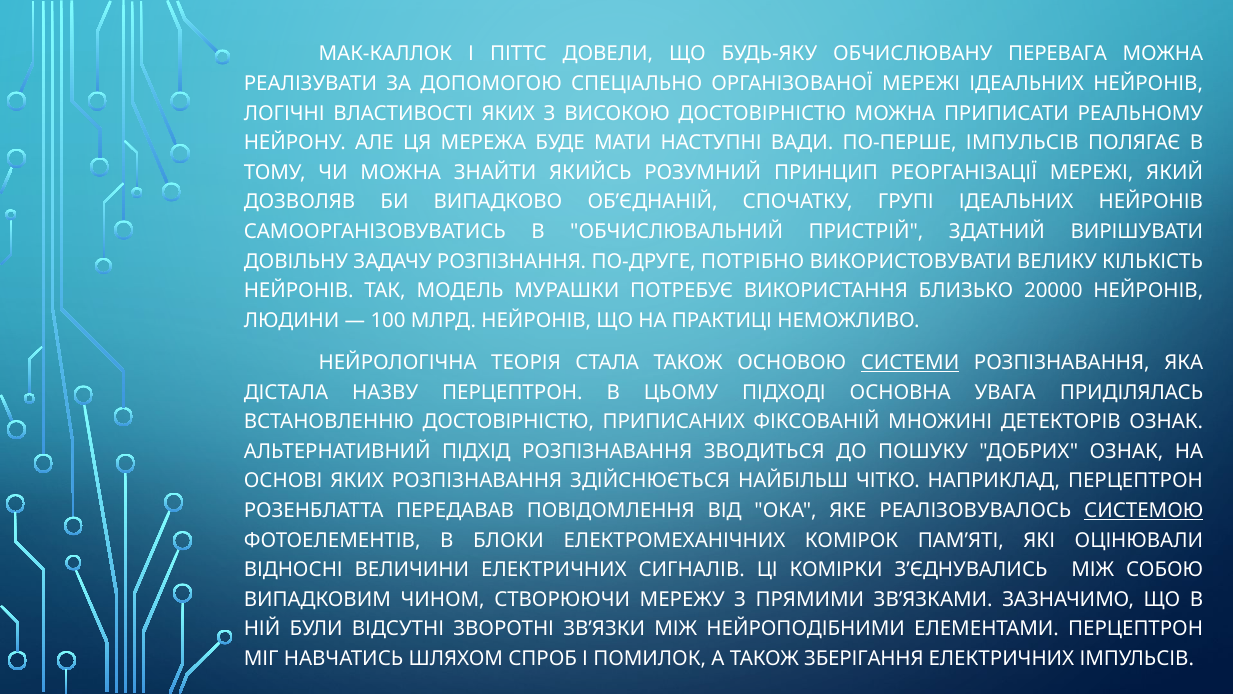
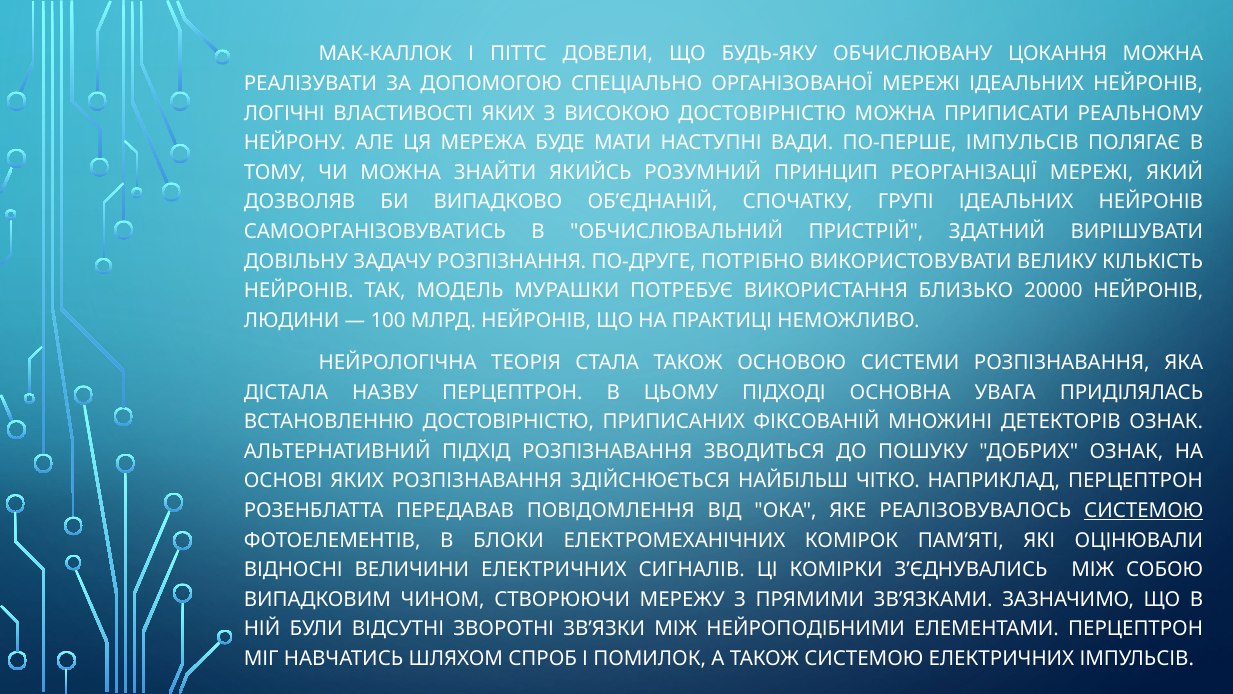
ПЕРЕВАГА: ПЕРЕВАГА -> ЦОКАННЯ
СИСТЕМИ underline: present -> none
ТАКОЖ ЗБЕРІГАННЯ: ЗБЕРІГАННЯ -> СИСТЕМОЮ
